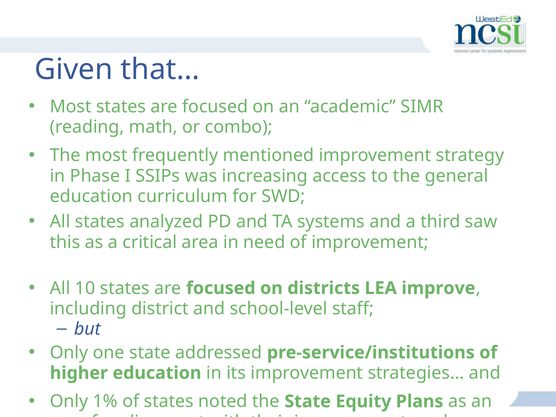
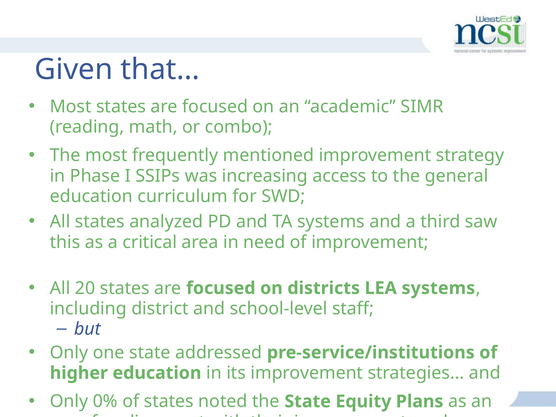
10: 10 -> 20
LEA improve: improve -> systems
1%: 1% -> 0%
